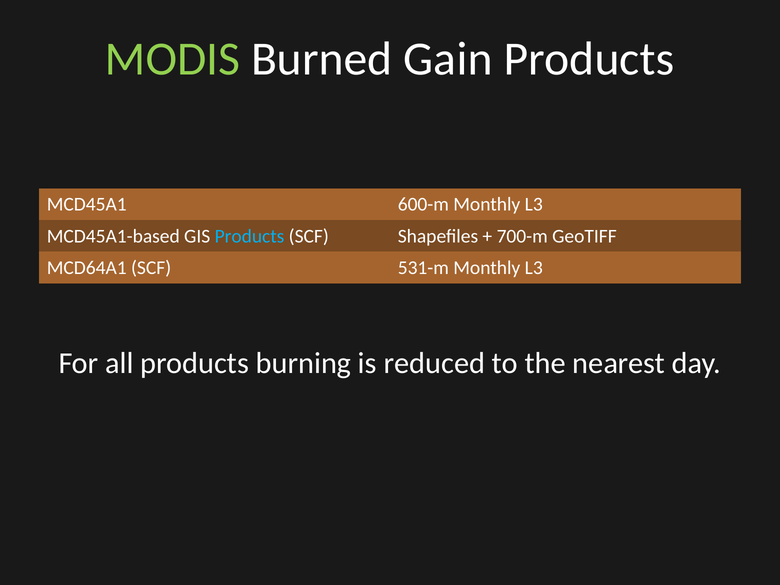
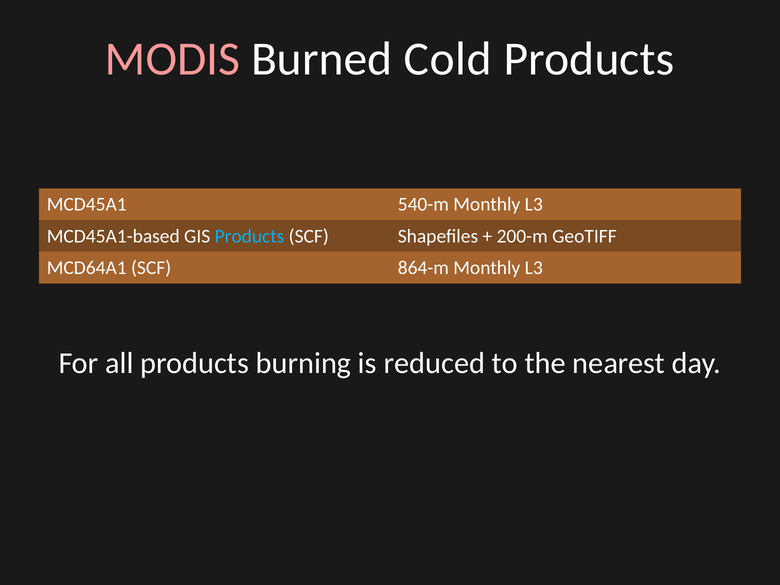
MODIS colour: light green -> pink
Gain: Gain -> Cold
600-m: 600-m -> 540-m
700-m: 700-m -> 200-m
531-m: 531-m -> 864-m
